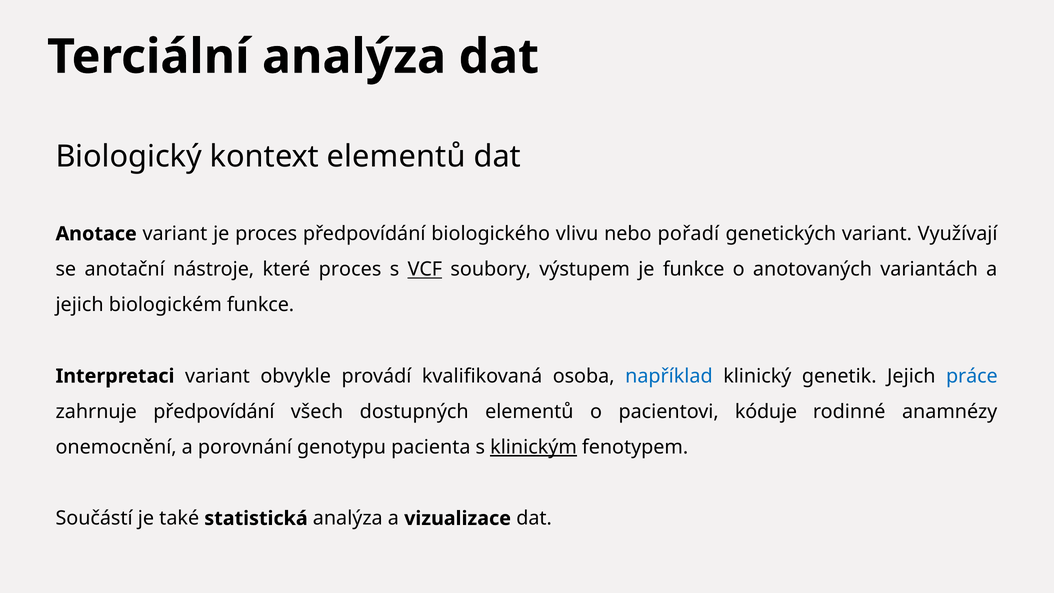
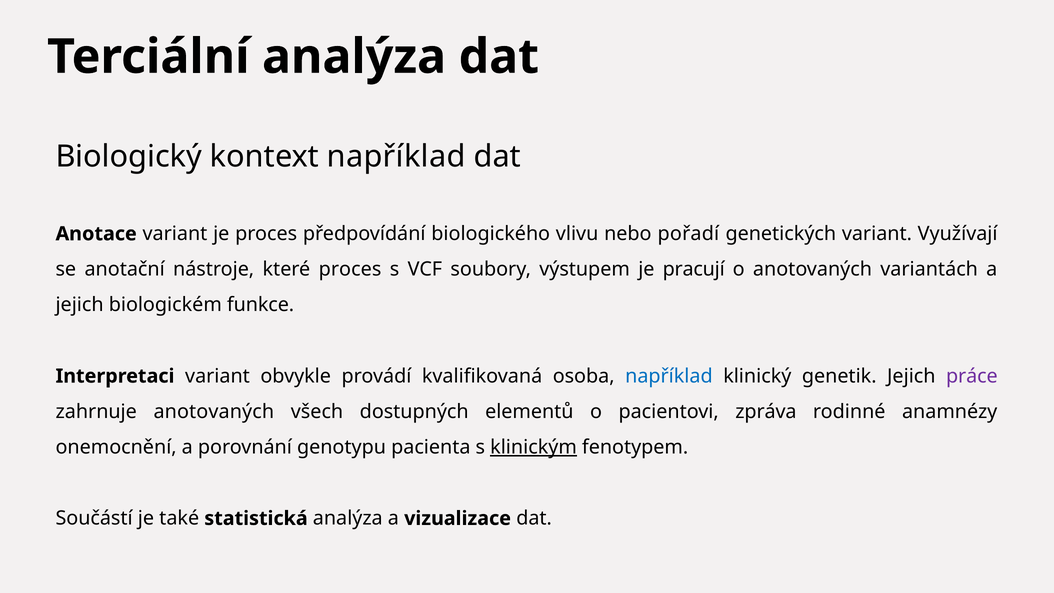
kontext elementů: elementů -> například
VCF underline: present -> none
je funkce: funkce -> pracují
práce colour: blue -> purple
zahrnuje předpovídání: předpovídání -> anotovaných
kóduje: kóduje -> zpráva
